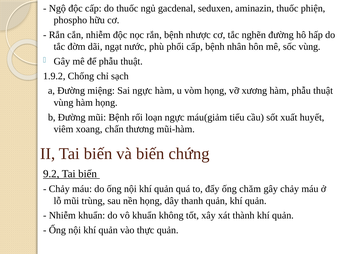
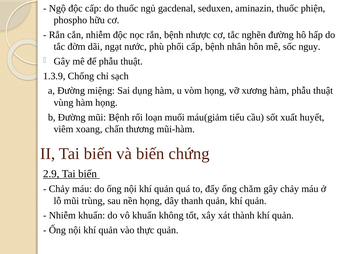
sốc vùng: vùng -> nguy
1.9.2: 1.9.2 -> 1.3.9
Sai ngực: ngực -> dụng
loạn ngực: ngực -> muối
9.2: 9.2 -> 2.9
